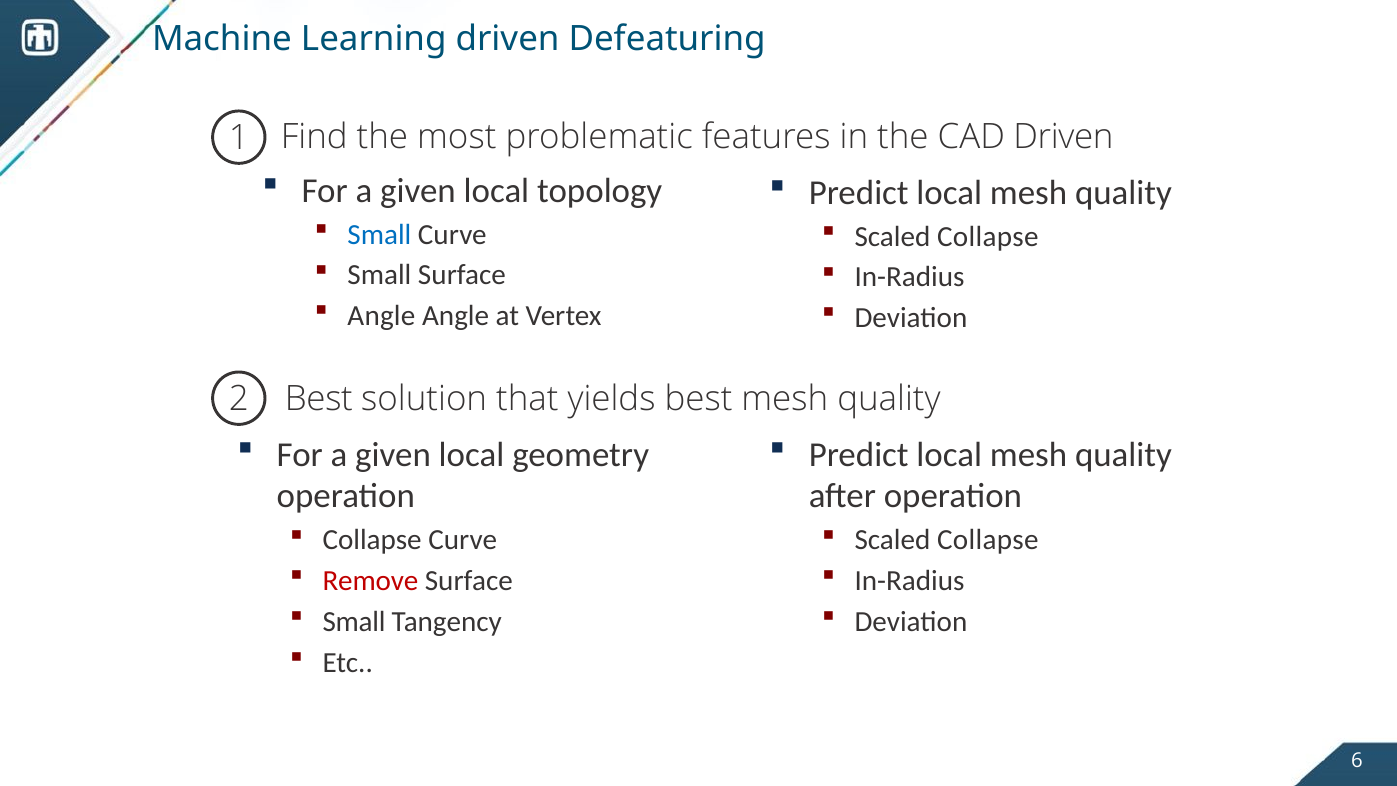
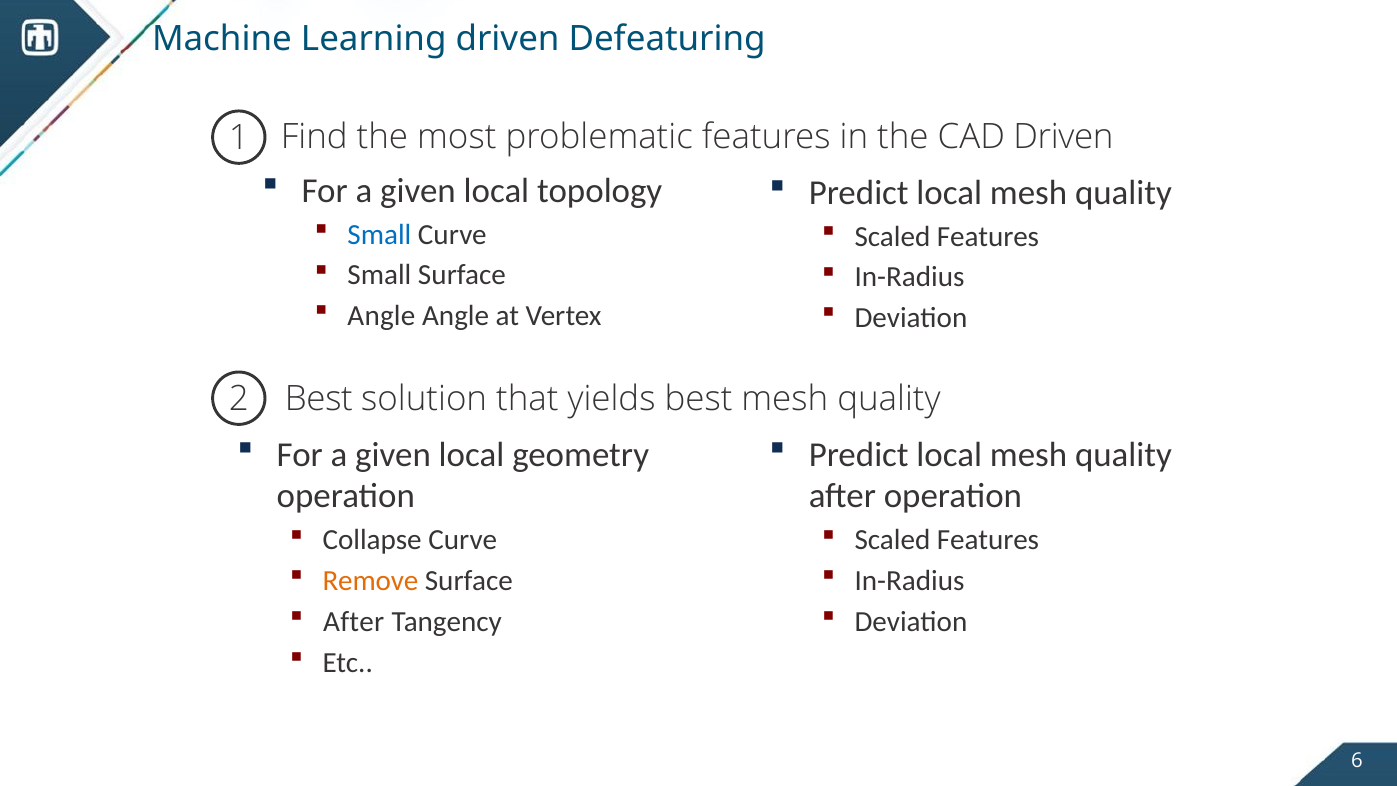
Collapse at (988, 236): Collapse -> Features
Collapse at (988, 540): Collapse -> Features
Remove colour: red -> orange
Small at (354, 622): Small -> After
